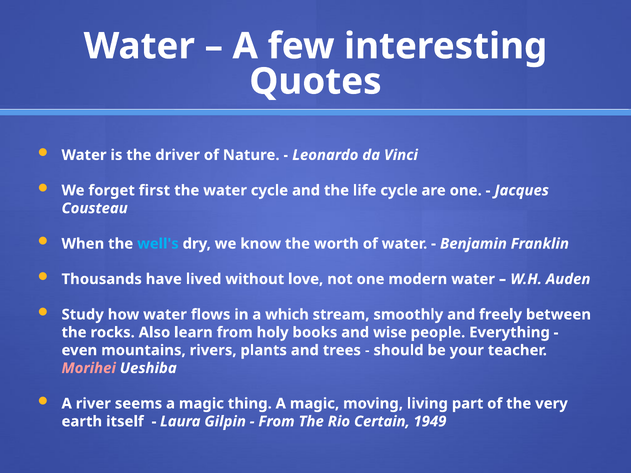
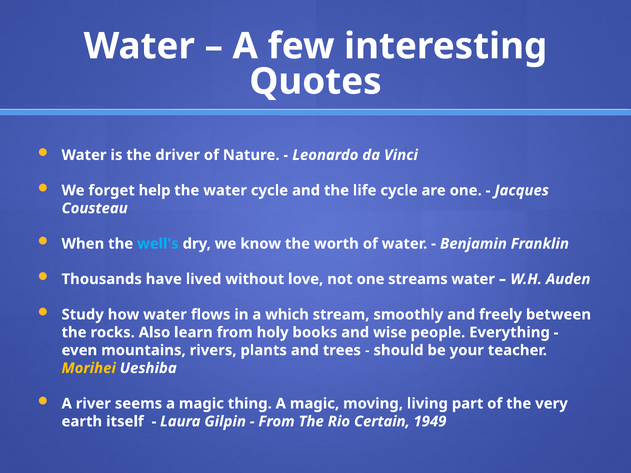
first: first -> help
modern: modern -> streams
Morihei colour: pink -> yellow
